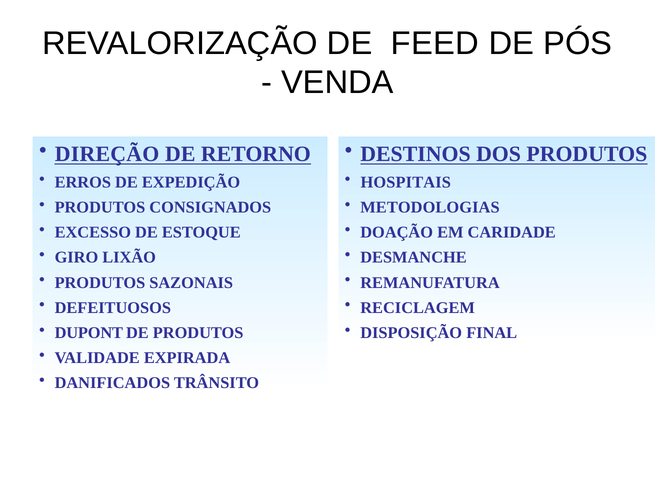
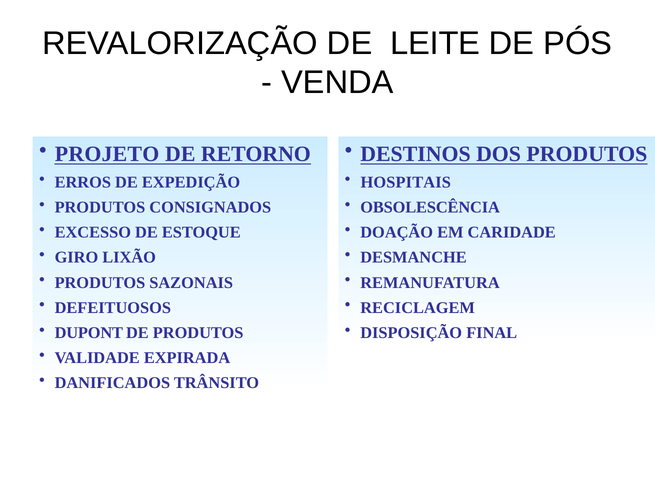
FEED: FEED -> LEITE
DIREÇÃO: DIREÇÃO -> PROJETO
METODOLOGIAS: METODOLOGIAS -> OBSOLESCÊNCIA
